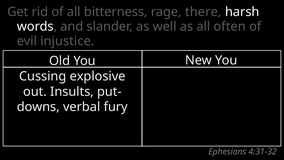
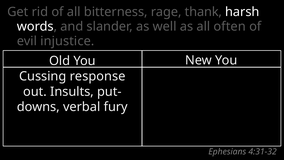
there: there -> thank
explosive: explosive -> response
